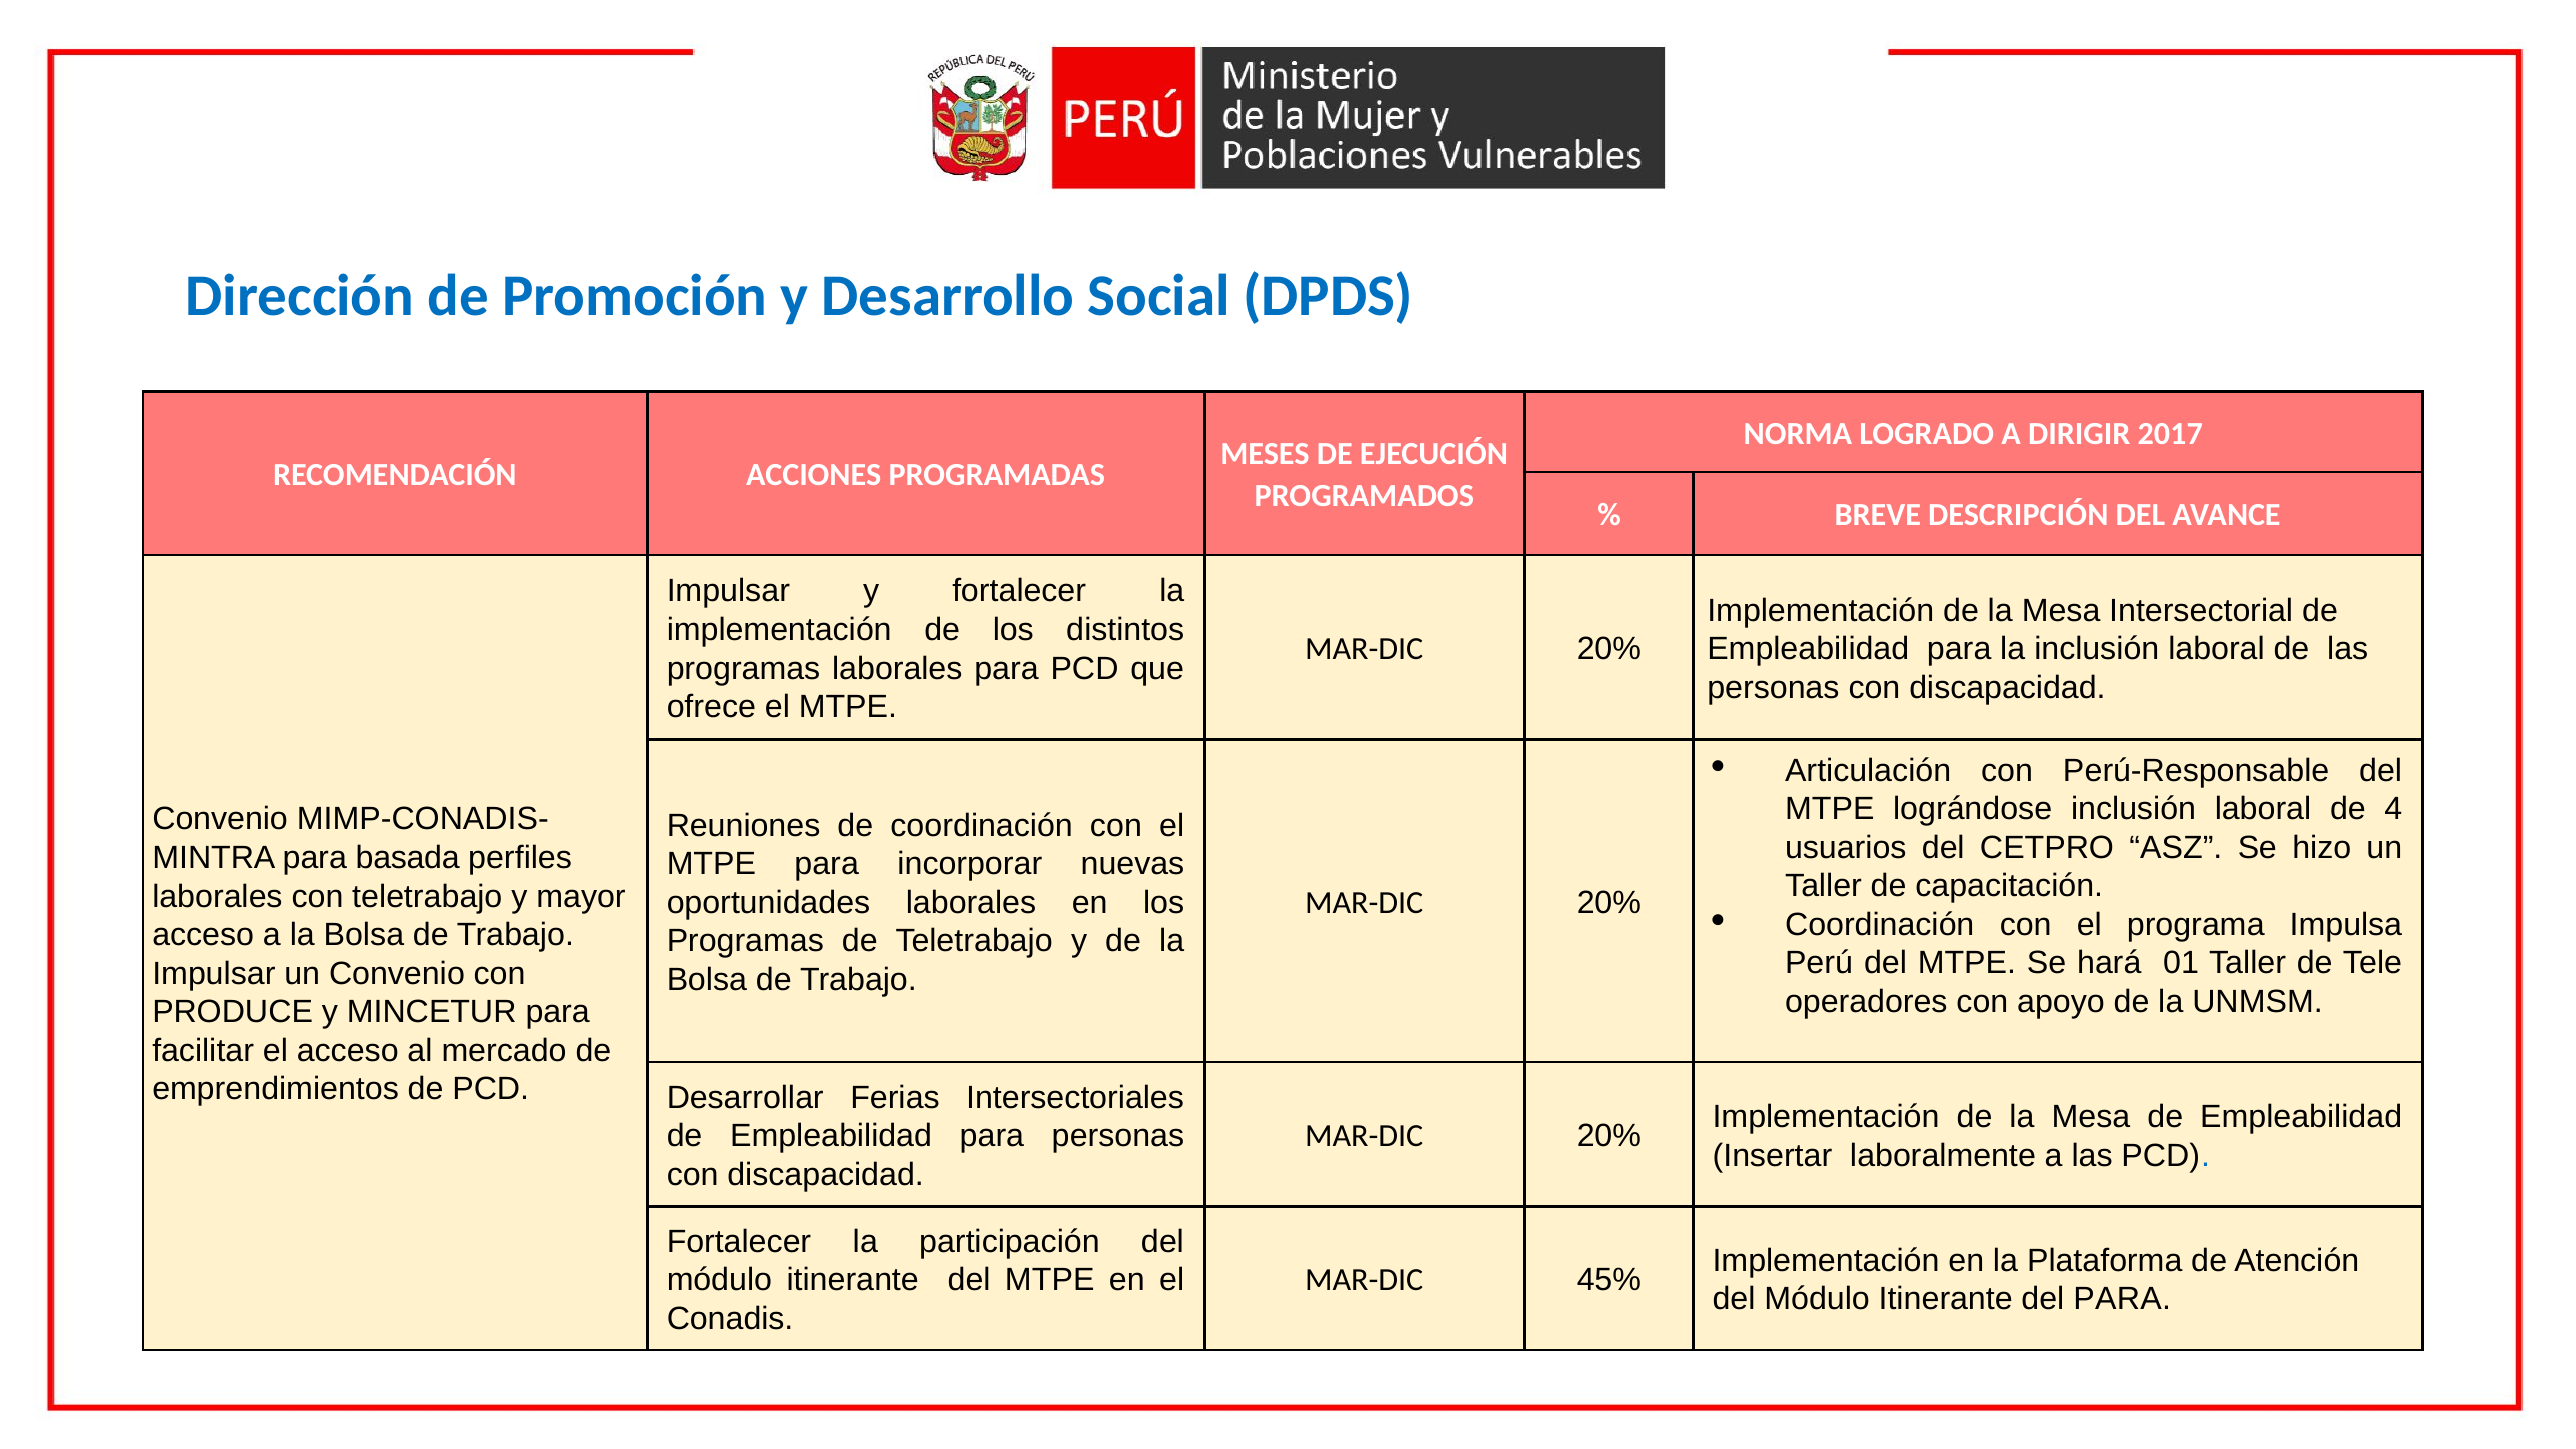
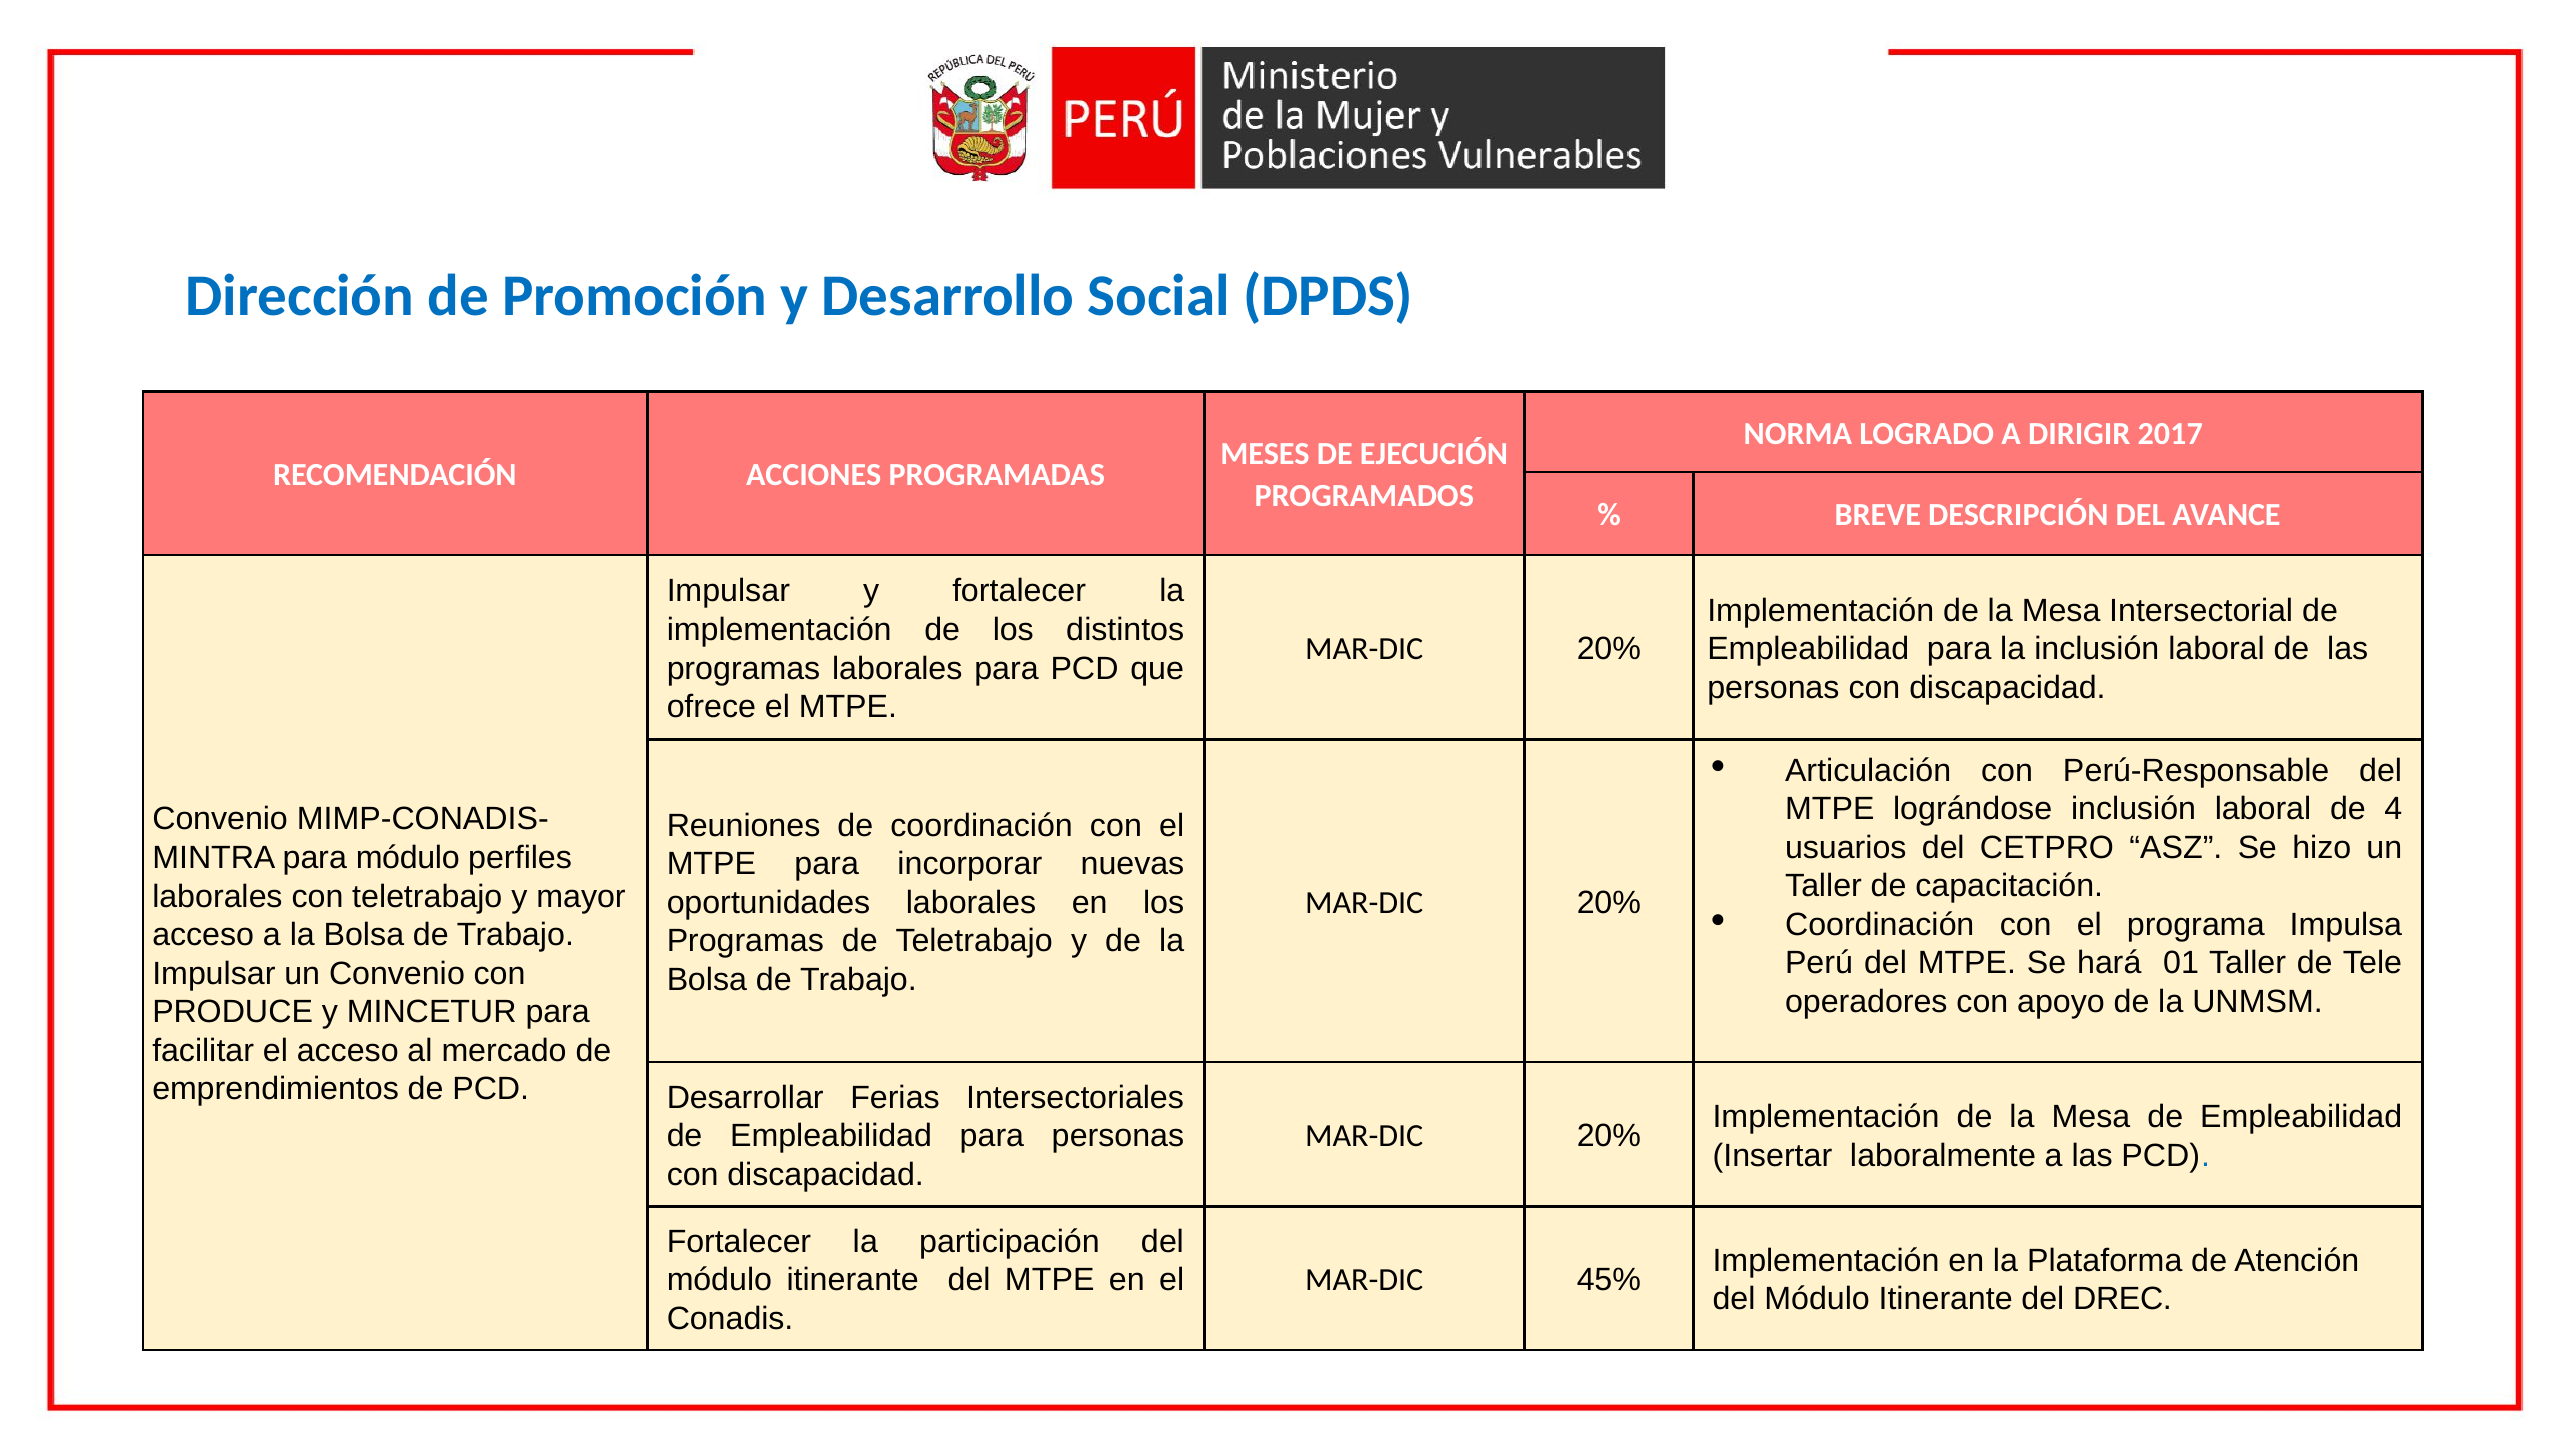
para basada: basada -> módulo
del PARA: PARA -> DREC
